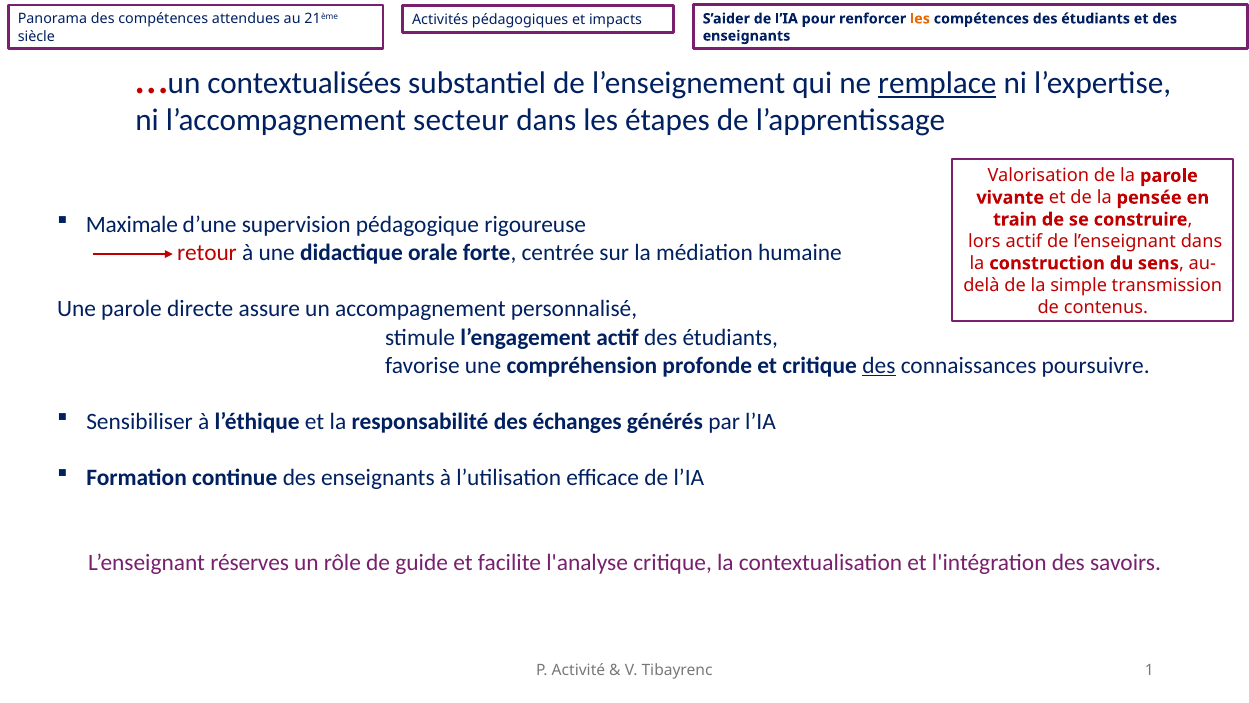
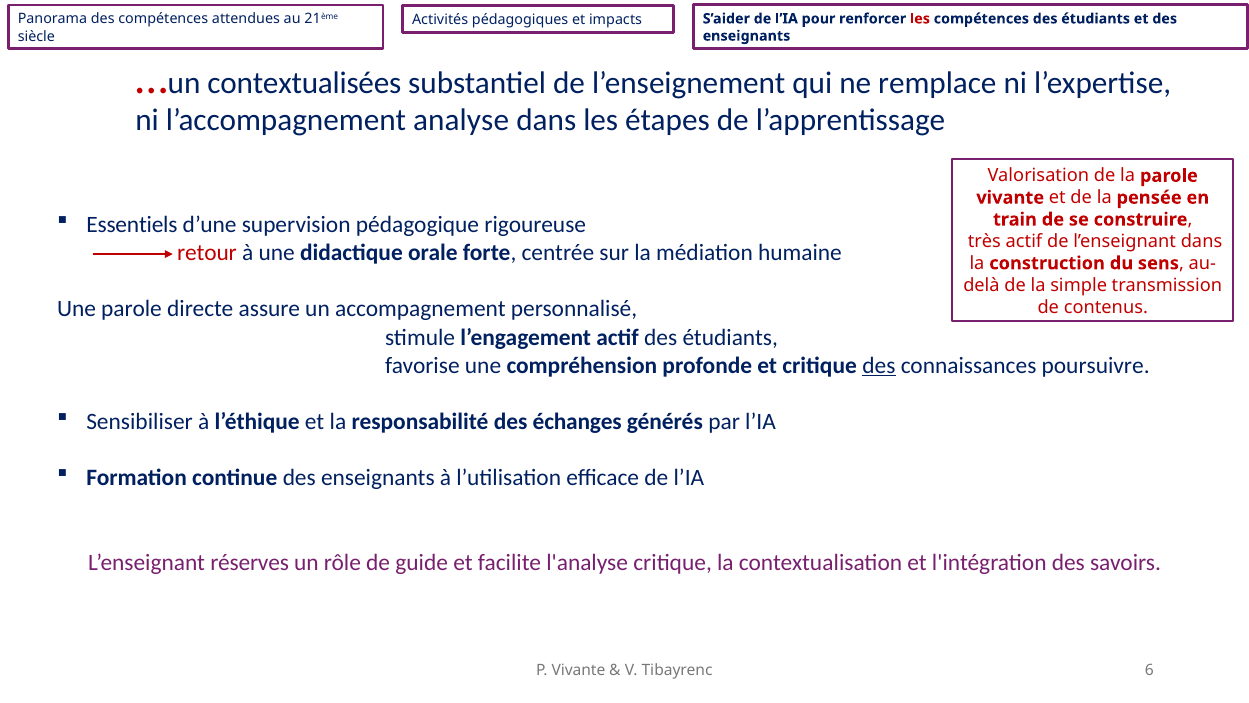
les at (920, 19) colour: orange -> red
remplace underline: present -> none
secteur: secteur -> analyse
Maximale: Maximale -> Essentiels
lors: lors -> très
P Activité: Activité -> Vivante
1: 1 -> 6
